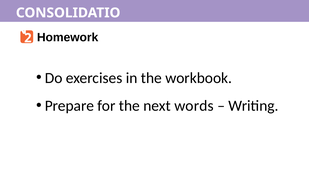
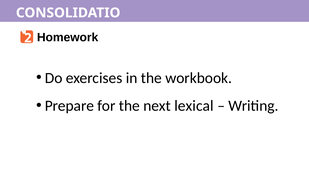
words: words -> lexical
